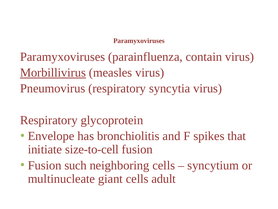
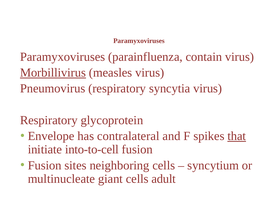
bronchiolitis: bronchiolitis -> contralateral
that underline: none -> present
size-to-cell: size-to-cell -> into-to-cell
such: such -> sites
